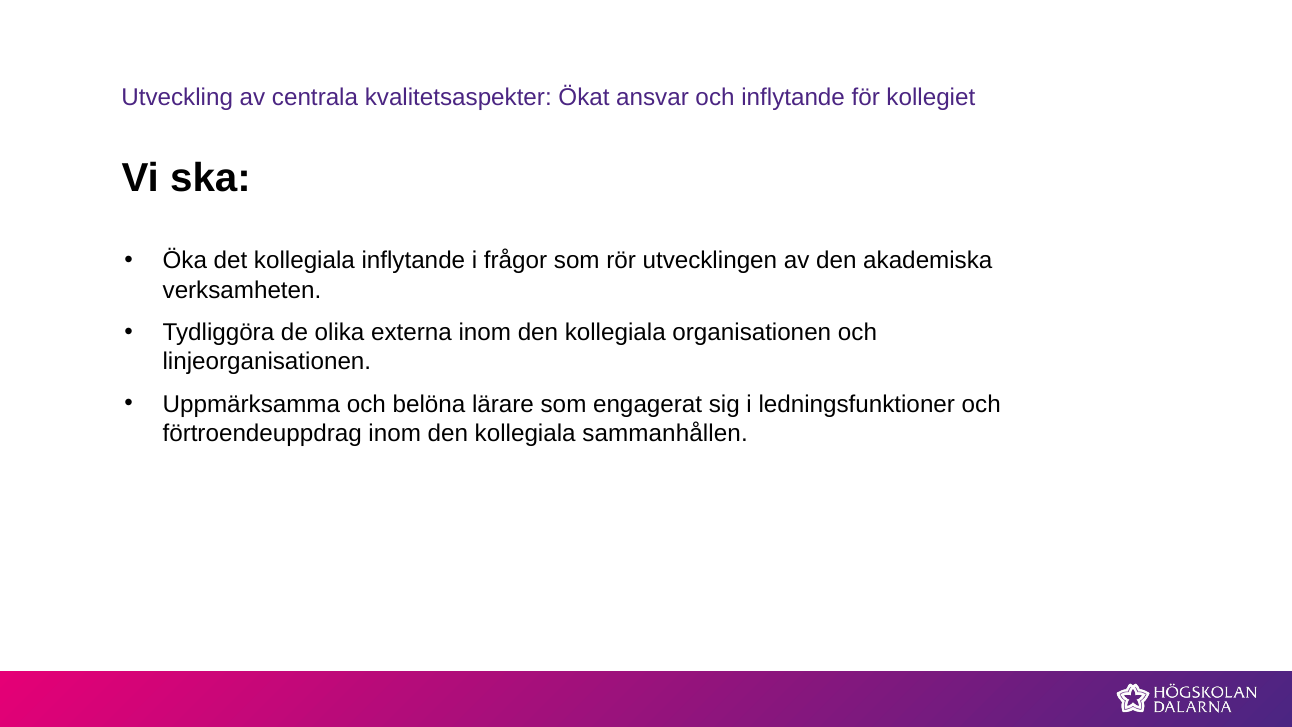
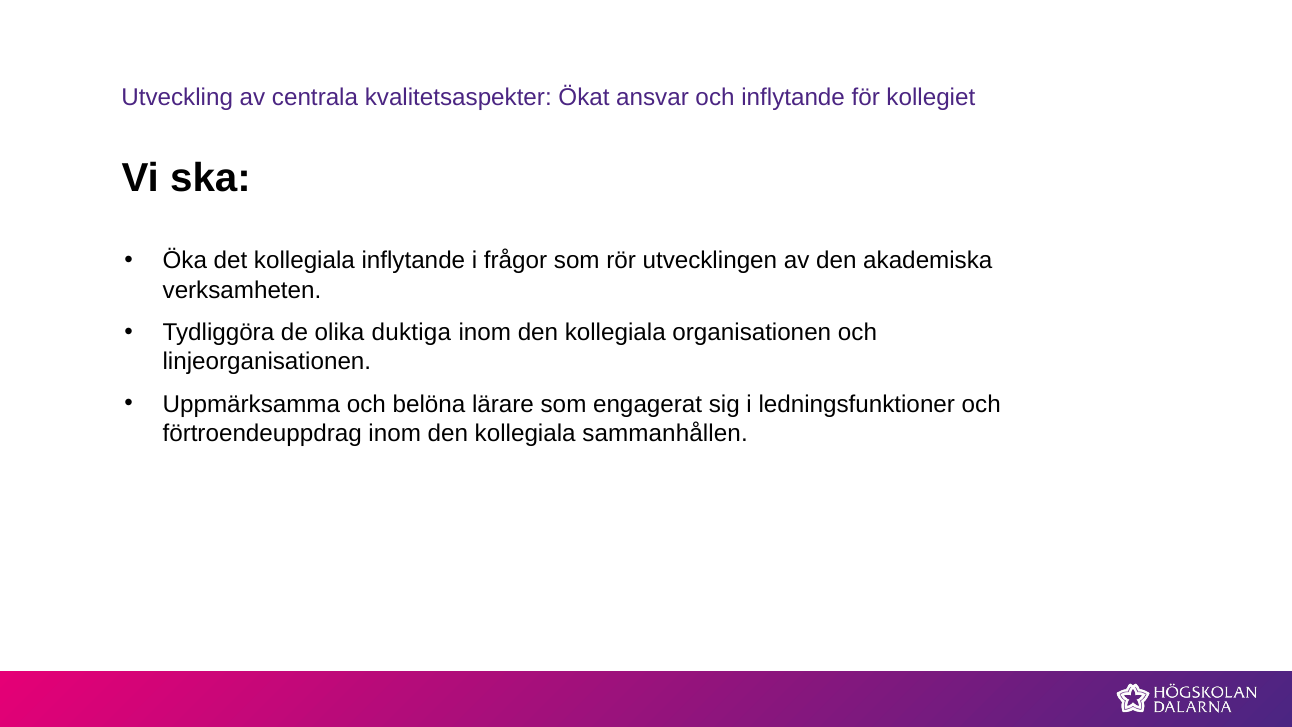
externa: externa -> duktiga
